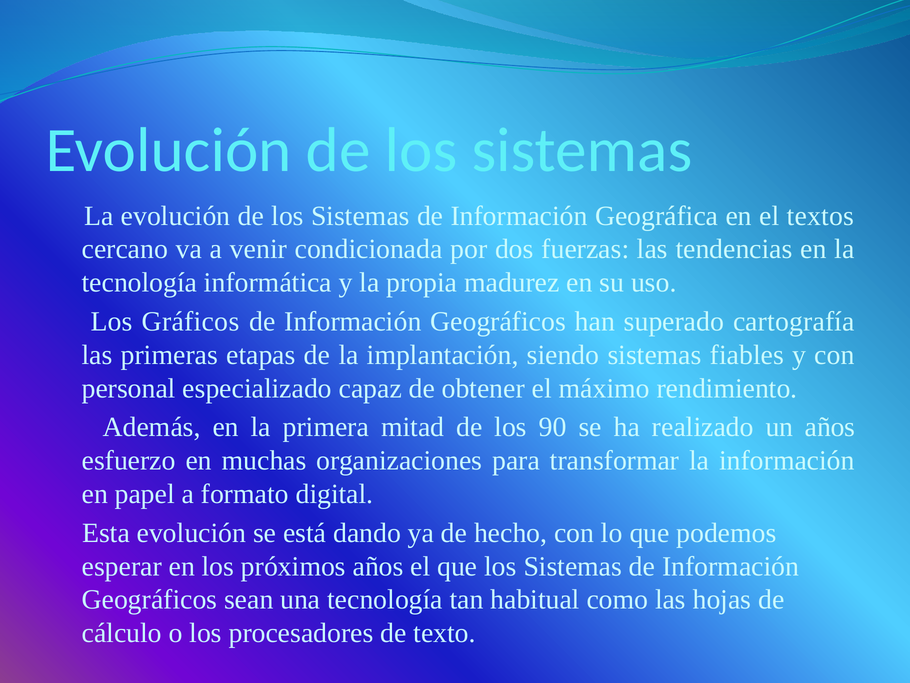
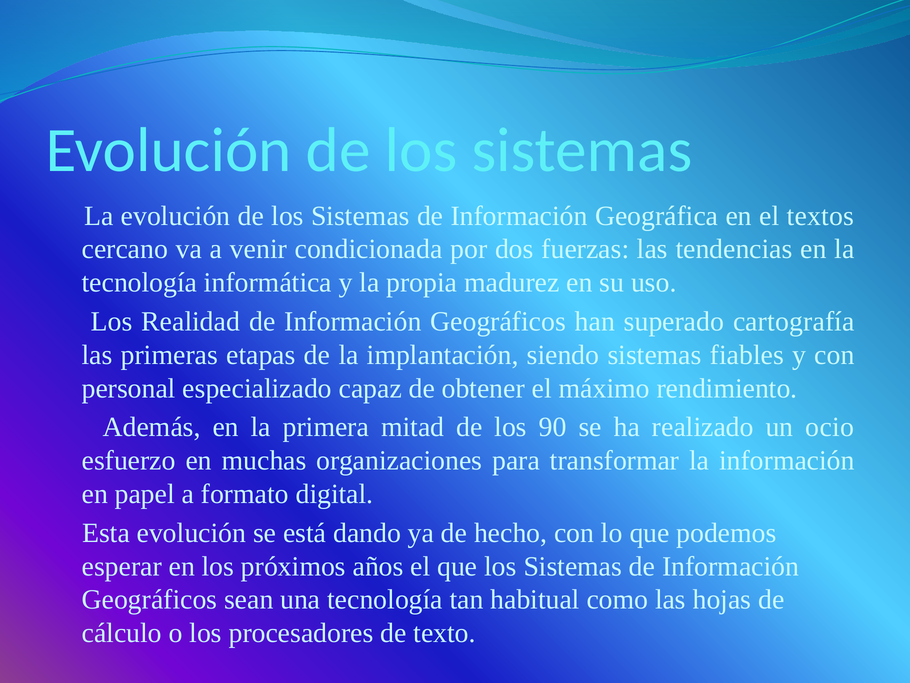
Gráficos: Gráficos -> Realidad
un años: años -> ocio
